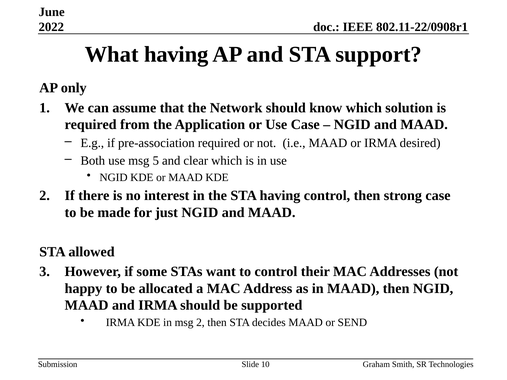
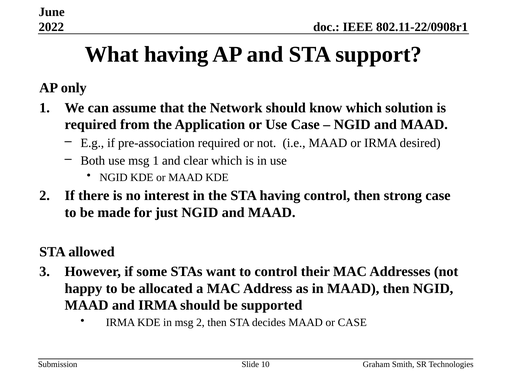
msg 5: 5 -> 1
or SEND: SEND -> CASE
